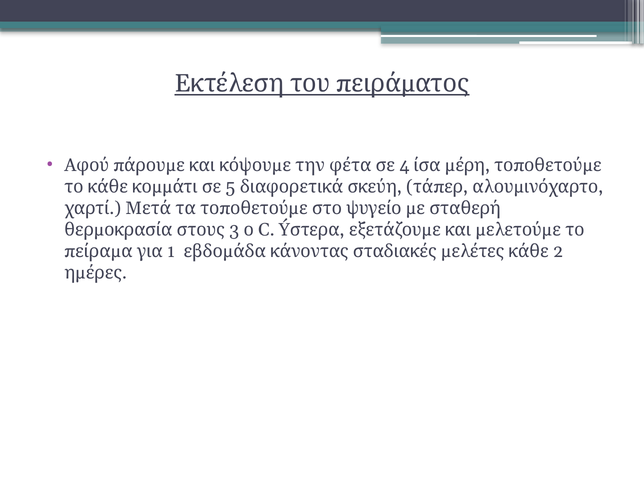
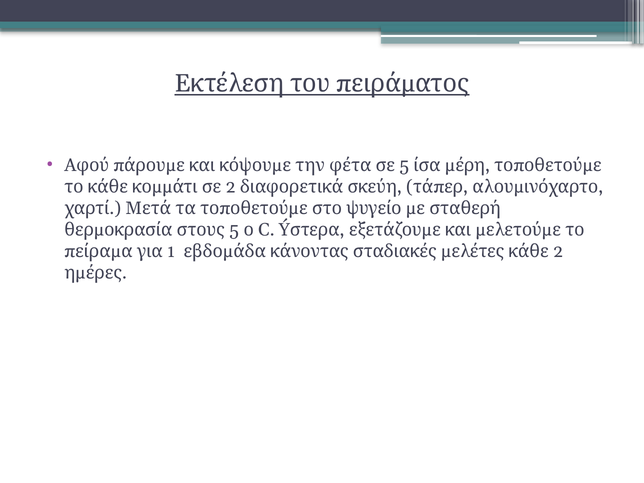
4 at (404, 165): 4 -> 5
5 at (230, 187): 5 -> 2
3 at (234, 230): 3 -> 5
